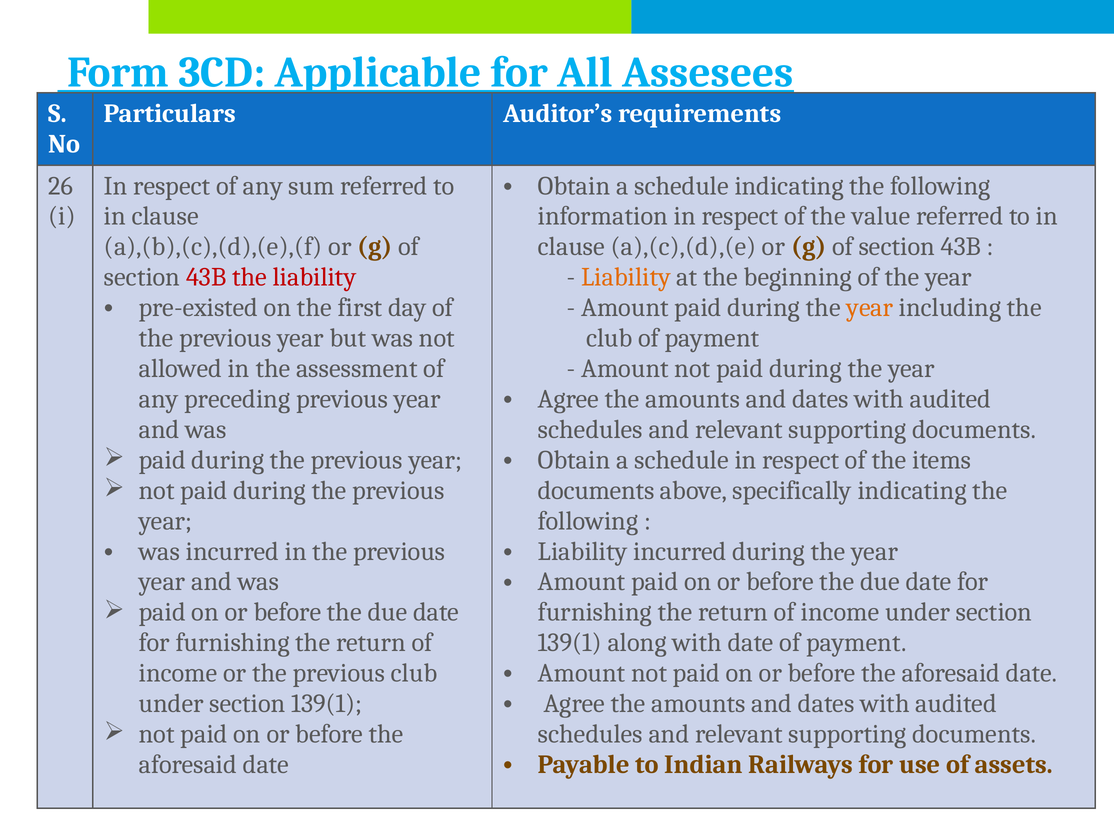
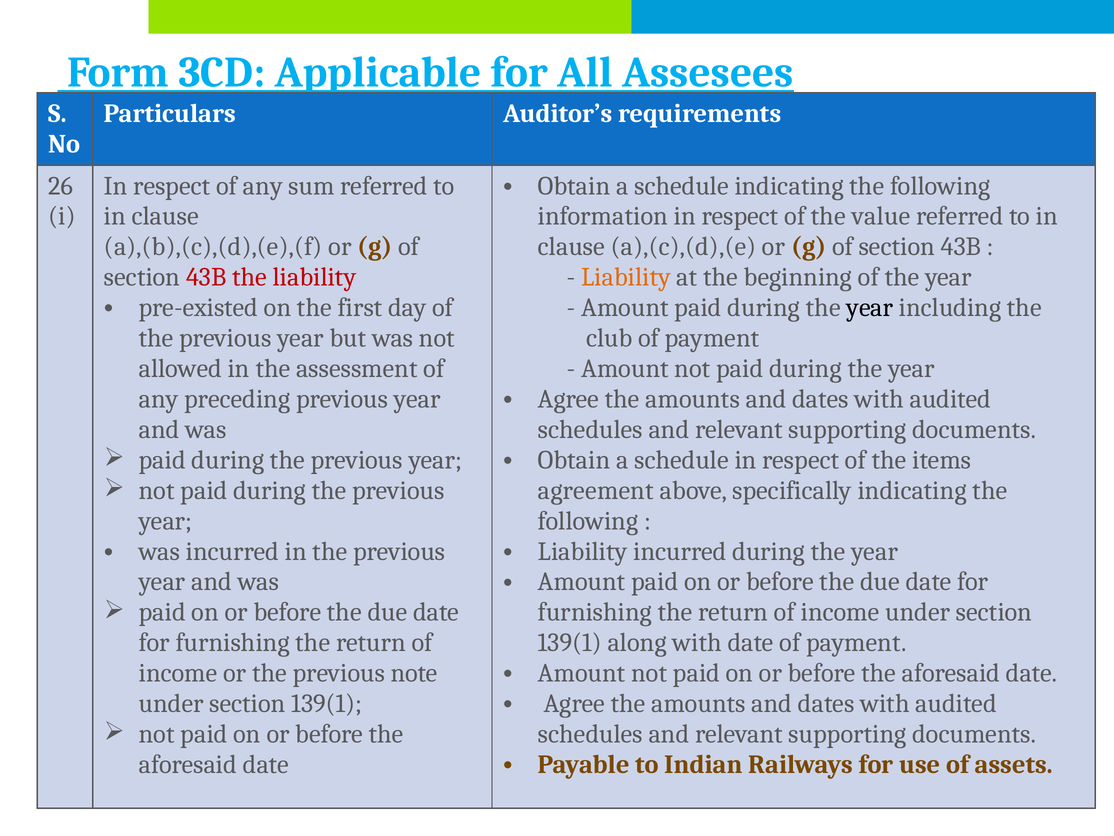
year at (870, 307) colour: orange -> black
documents at (596, 490): documents -> agreement
previous club: club -> note
